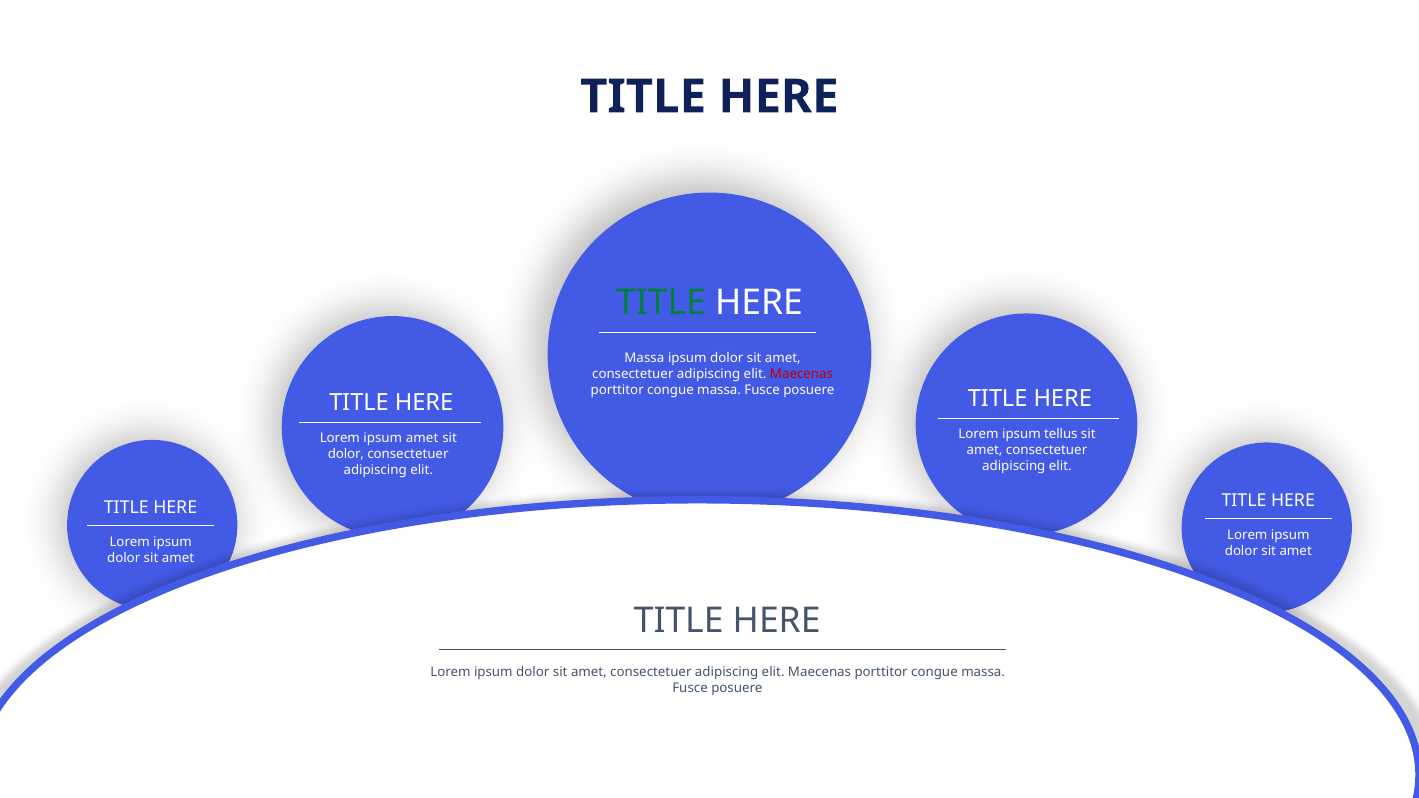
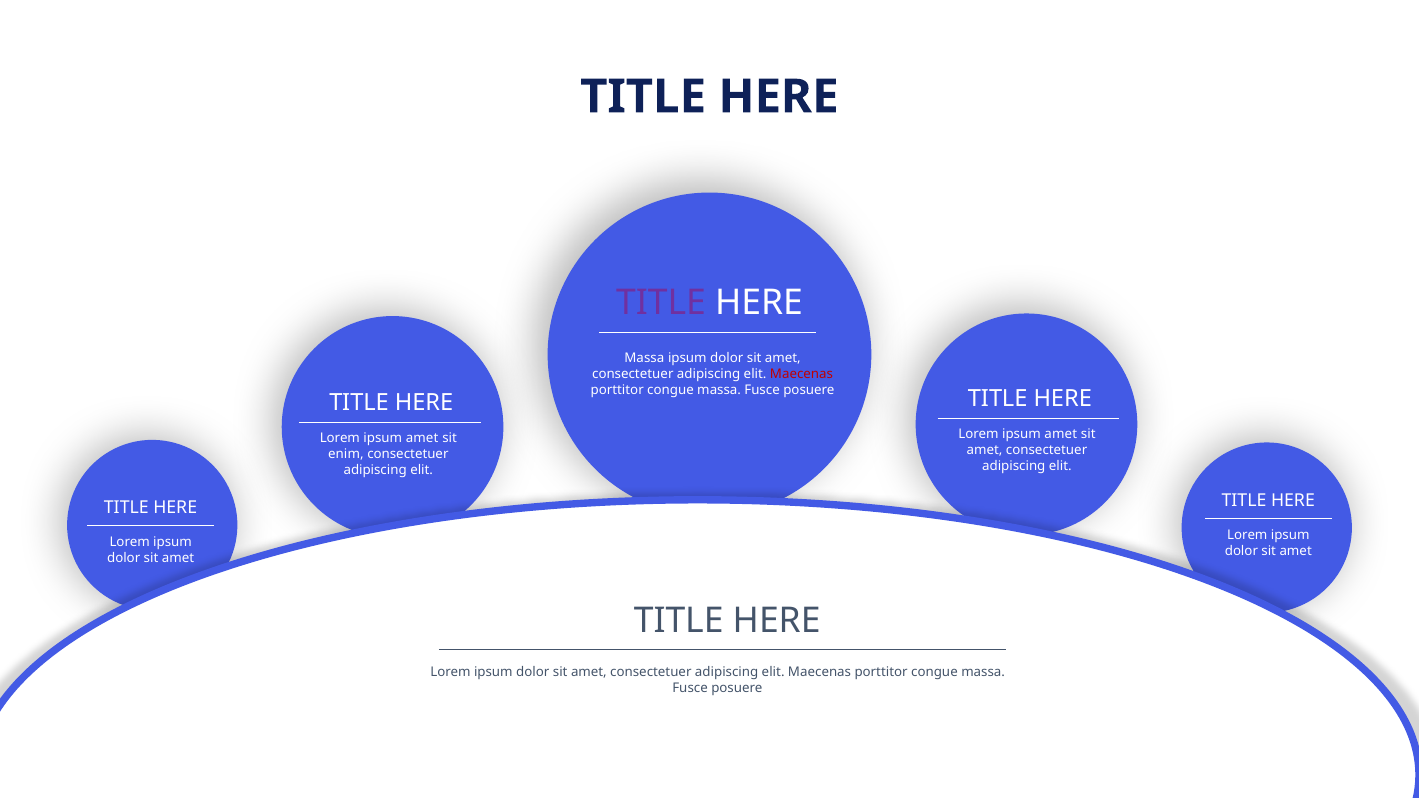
TITLE at (661, 303) colour: green -> purple
tellus at (1061, 434): tellus -> amet
dolor at (346, 454): dolor -> enim
